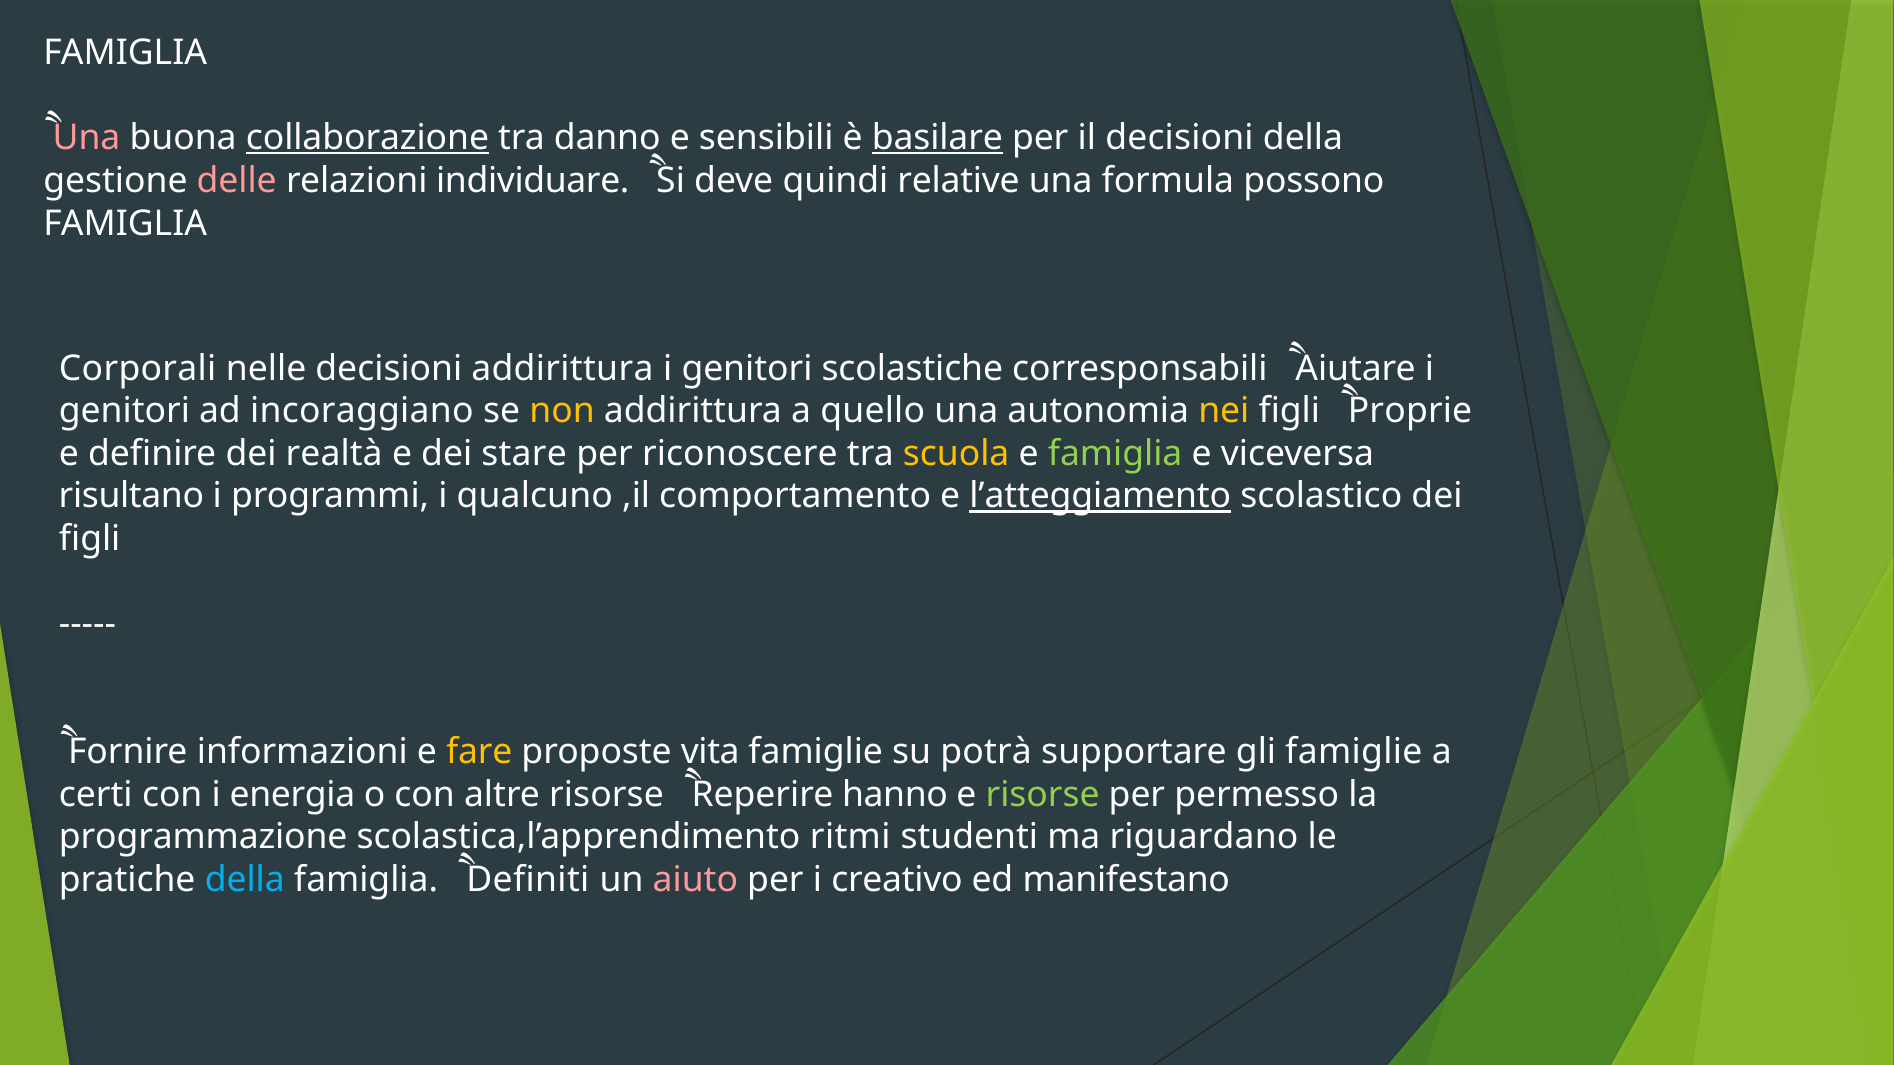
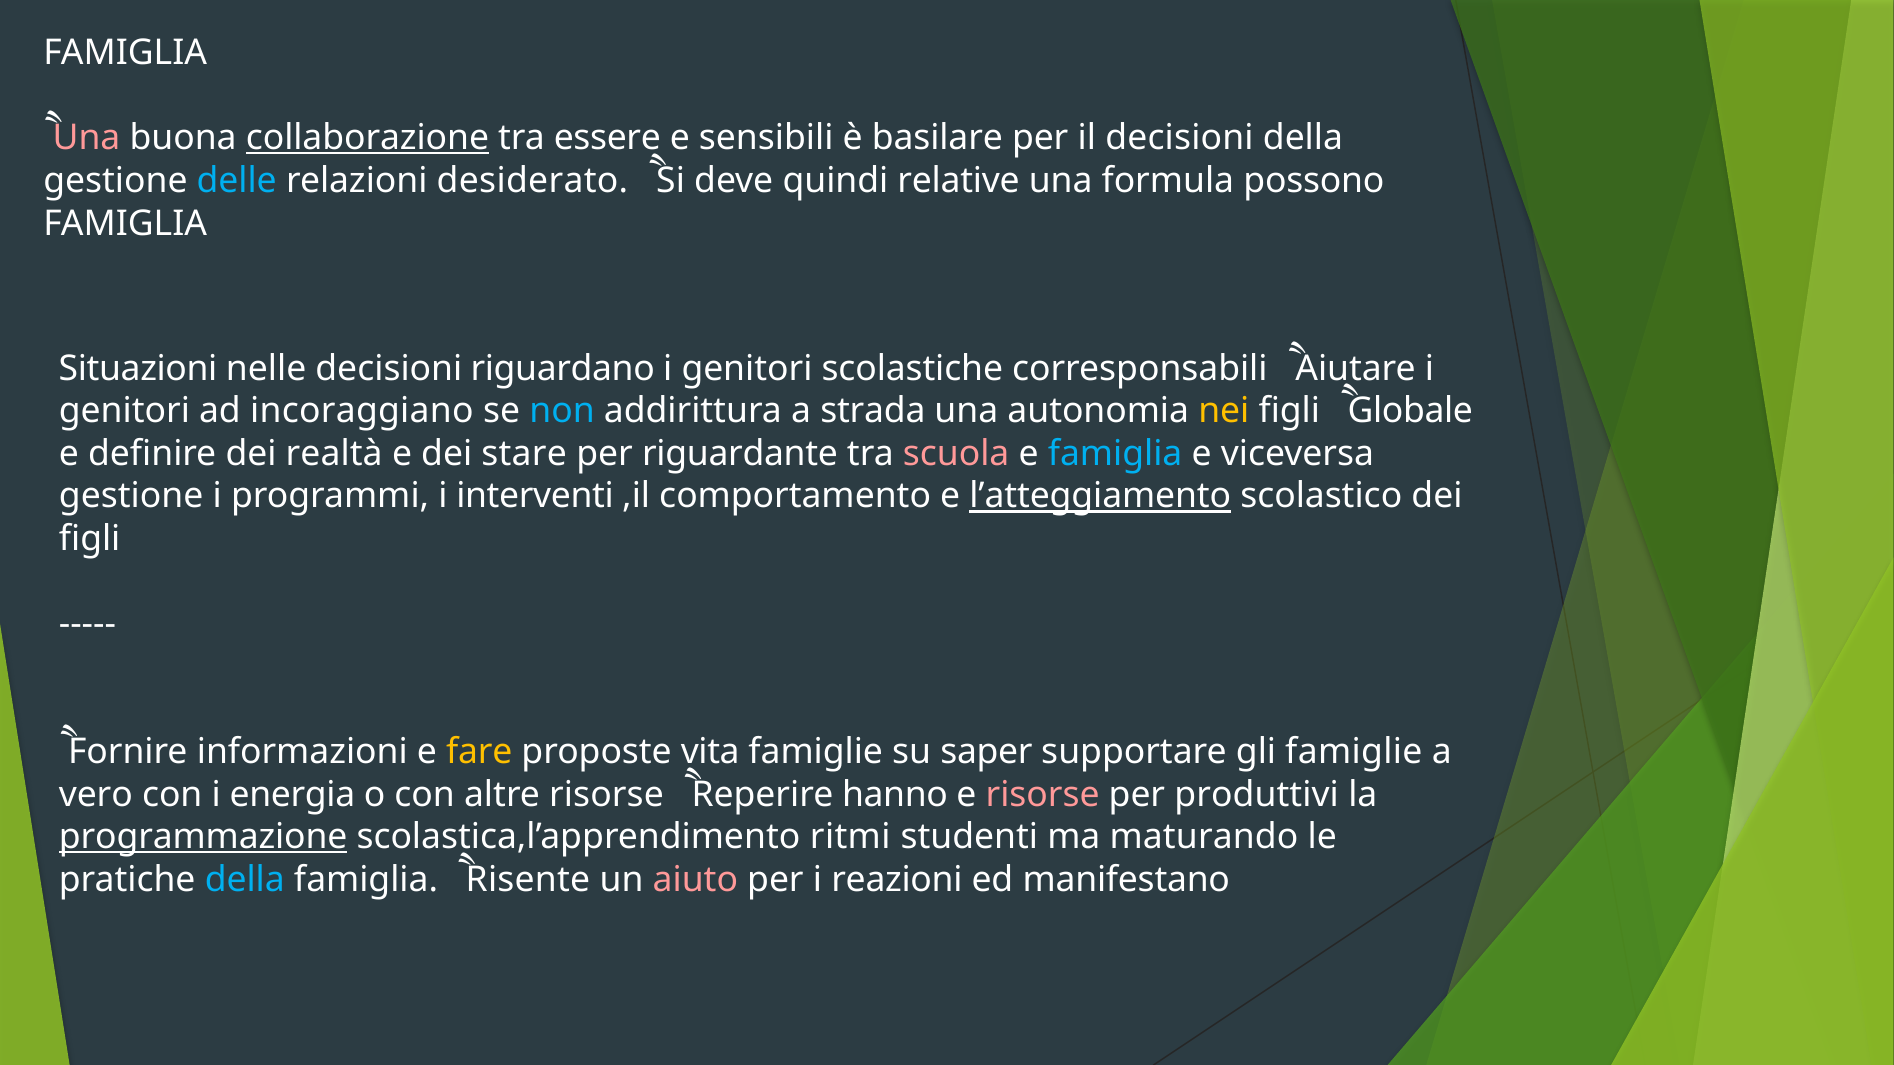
danno: danno -> essere
basilare underline: present -> none
delle colour: pink -> light blue
individuare: individuare -> desiderato
Corporali: Corporali -> Situazioni
decisioni addirittura: addirittura -> riguardano
non colour: yellow -> light blue
quello: quello -> strada
Proprie: Proprie -> Globale
riconoscere: riconoscere -> riguardante
scuola colour: yellow -> pink
famiglia at (1115, 454) colour: light green -> light blue
risultano at (131, 496): risultano -> gestione
qualcuno: qualcuno -> interventi
potrà: potrà -> saper
certi: certi -> vero
risorse at (1043, 795) colour: light green -> pink
permesso: permesso -> produttivi
programmazione underline: none -> present
riguardano: riguardano -> maturando
Definiti: Definiti -> Risente
creativo: creativo -> reazioni
